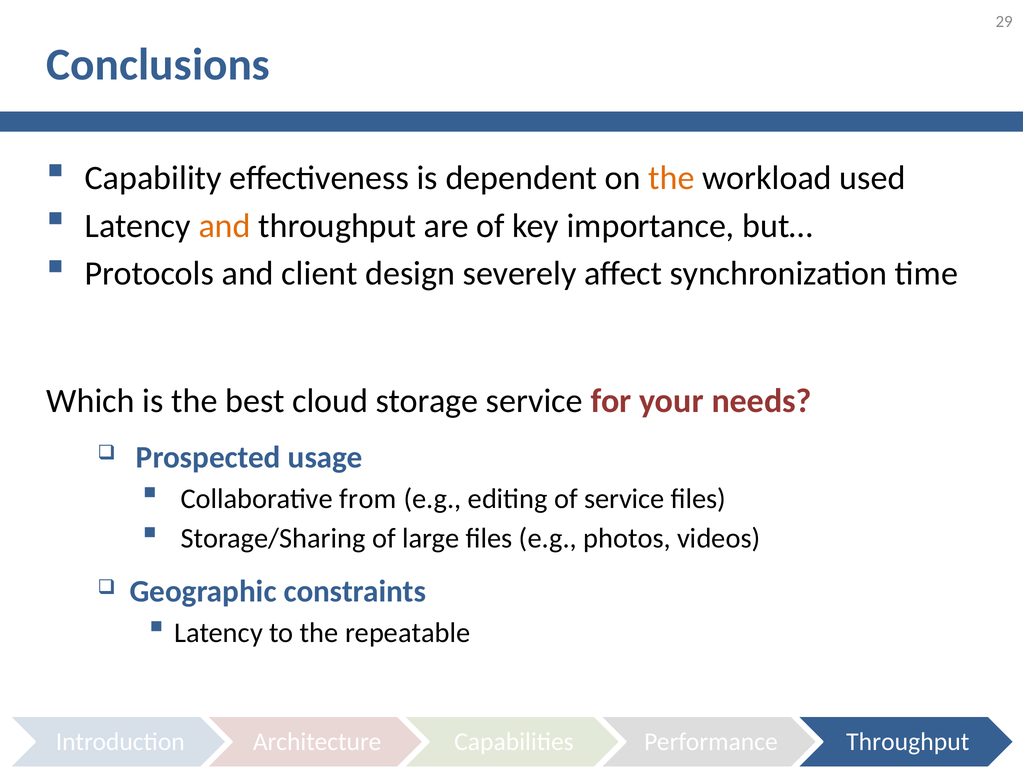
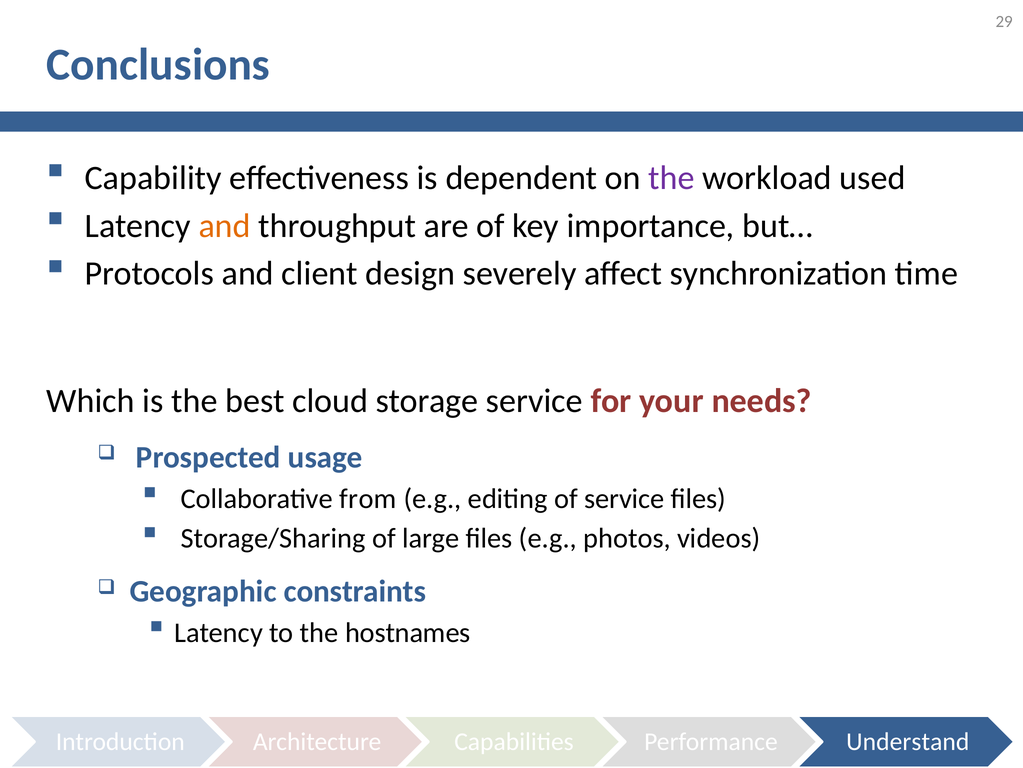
the at (672, 178) colour: orange -> purple
repeatable: repeatable -> hostnames
Throughput at (908, 741): Throughput -> Understand
